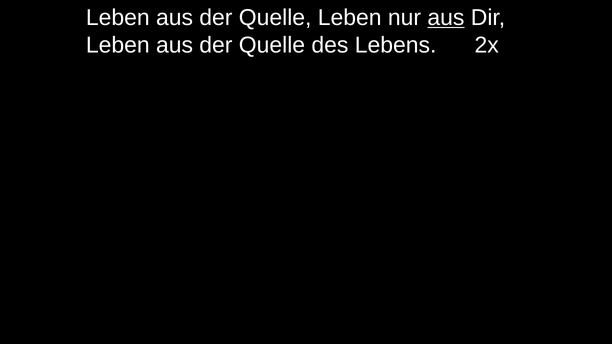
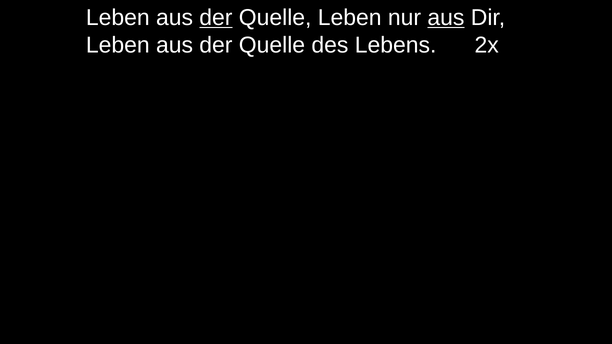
der at (216, 18) underline: none -> present
